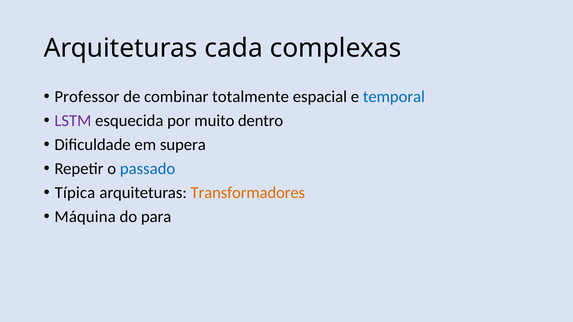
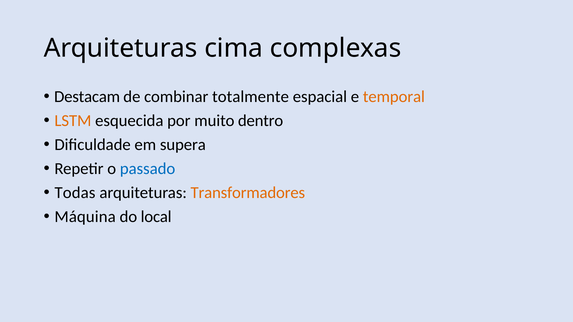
cada: cada -> cima
Professor: Professor -> Destacam
temporal colour: blue -> orange
LSTM colour: purple -> orange
Típica: Típica -> Todas
para: para -> local
